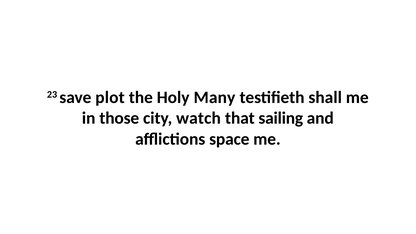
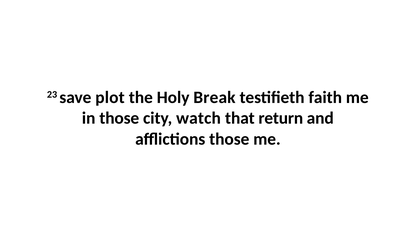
Many: Many -> Break
shall: shall -> faith
sailing: sailing -> return
afflictions space: space -> those
